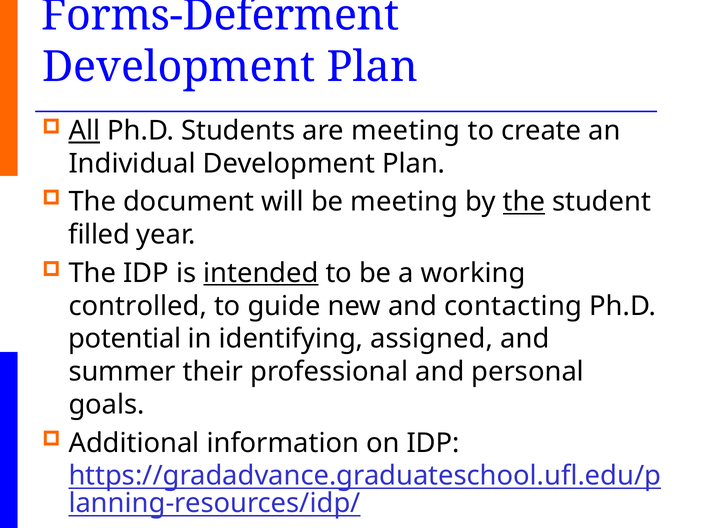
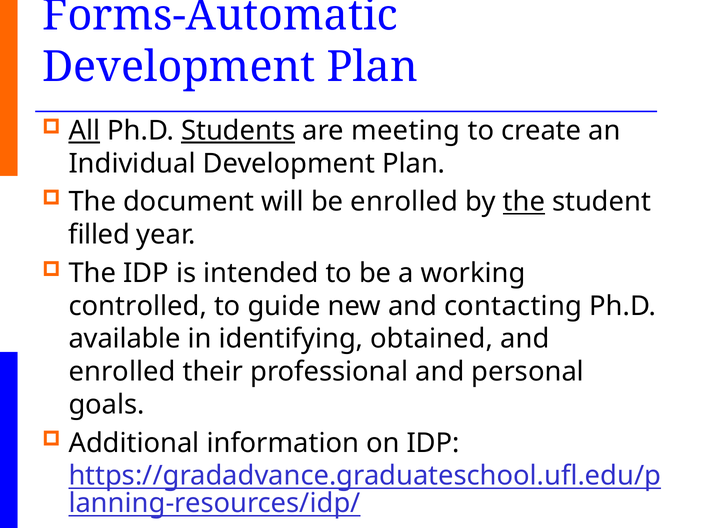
Forms-Deferment: Forms-Deferment -> Forms-Automatic
Students underline: none -> present
be meeting: meeting -> enrolled
intended underline: present -> none
potential: potential -> available
assigned: assigned -> obtained
summer at (122, 372): summer -> enrolled
